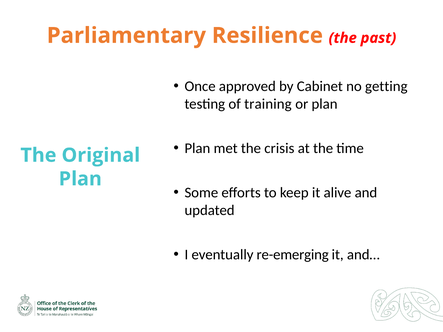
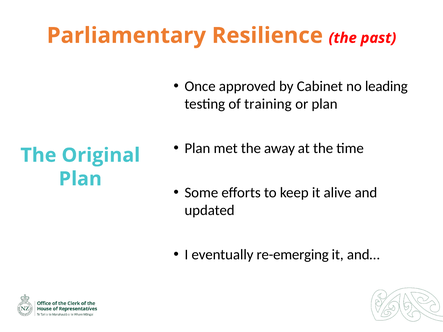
getting: getting -> leading
crisis: crisis -> away
